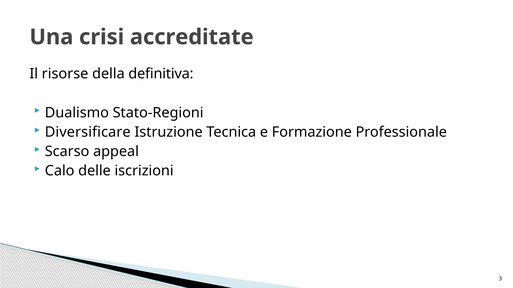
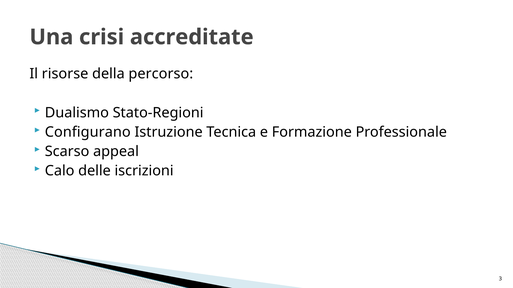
definitiva: definitiva -> percorso
Diversificare: Diversificare -> Configurano
